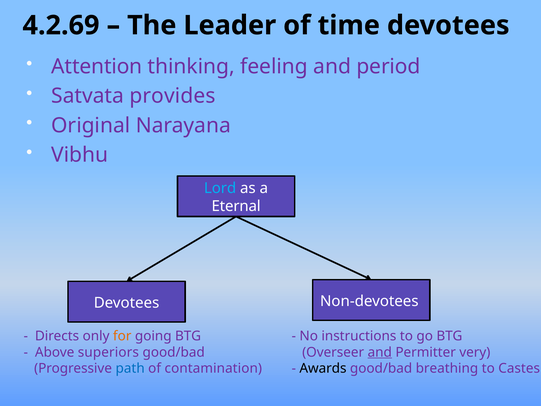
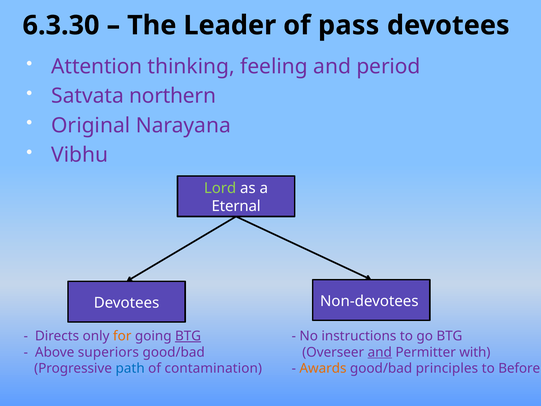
4.2.69: 4.2.69 -> 6.3.30
time: time -> pass
provides: provides -> northern
Lord colour: light blue -> light green
BTG at (188, 336) underline: none -> present
very: very -> with
Awards colour: black -> orange
breathing: breathing -> principles
Castes: Castes -> Before
